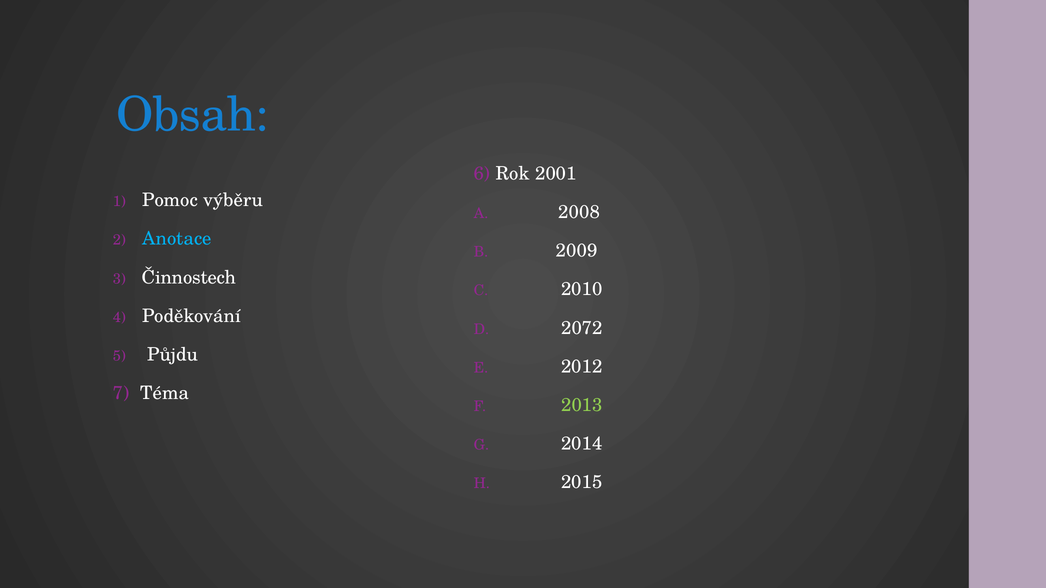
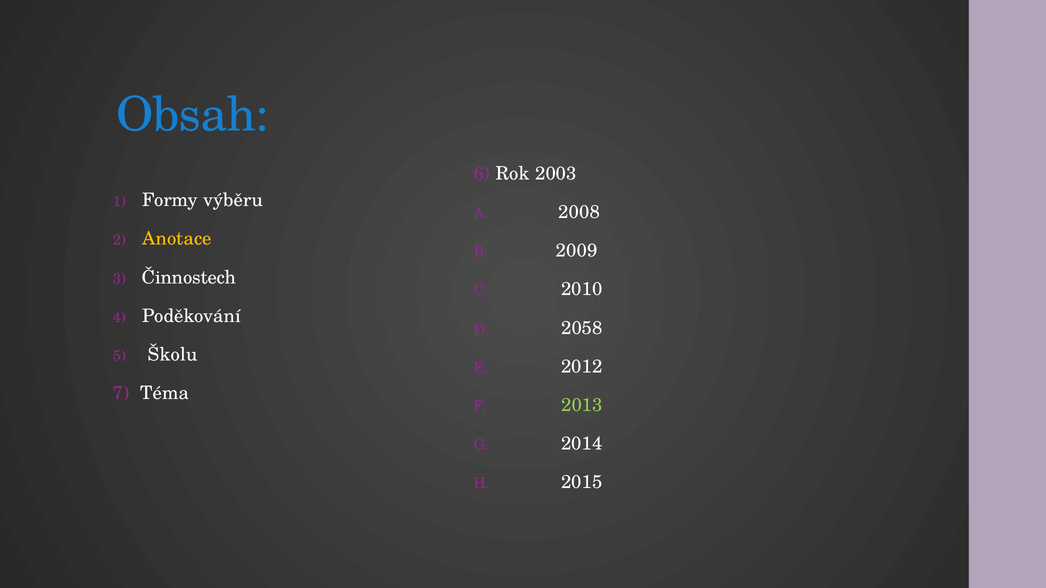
2001: 2001 -> 2003
Pomoc: Pomoc -> Formy
Anotace colour: light blue -> yellow
2072: 2072 -> 2058
Půjdu: Půjdu -> Školu
